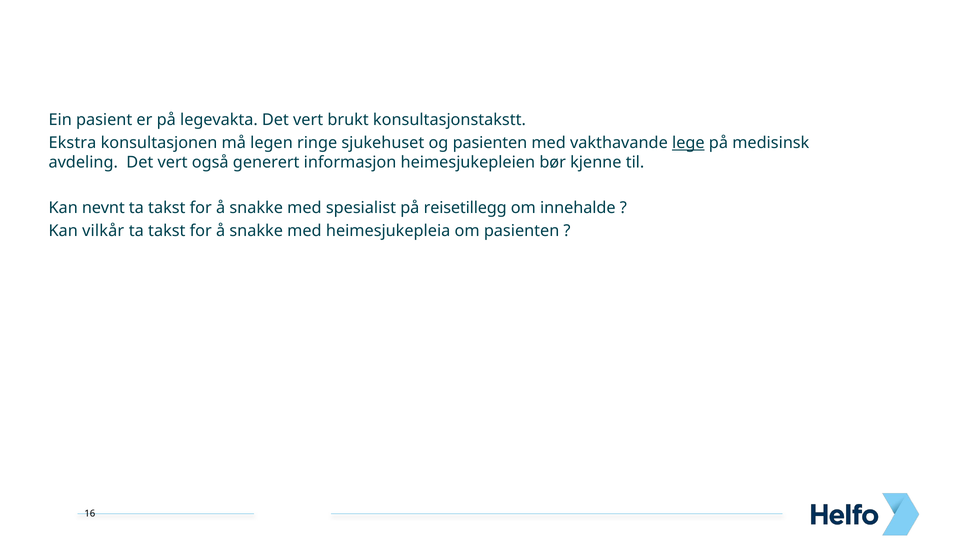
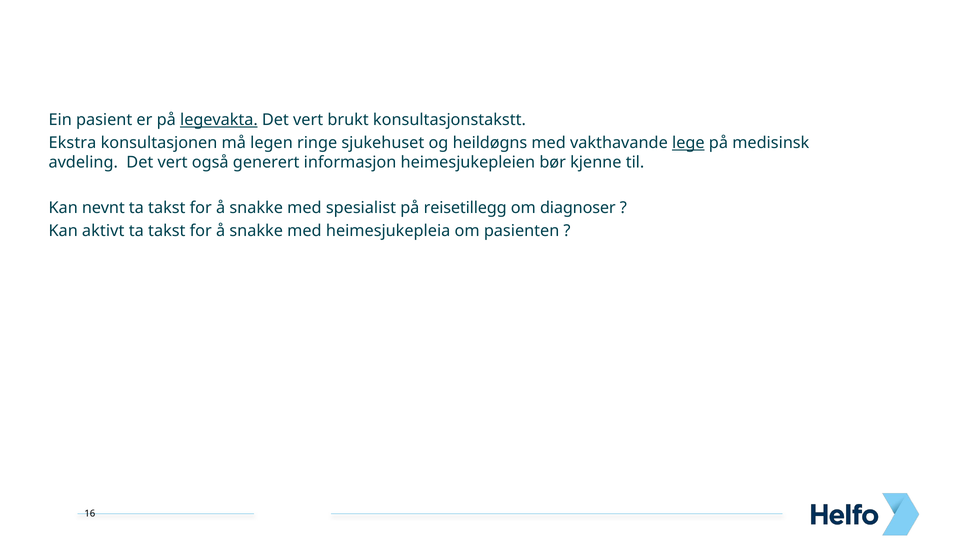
legevakta underline: none -> present
og pasienten: pasienten -> heildøgns
innehalde: innehalde -> diagnoser
vilkår: vilkår -> aktivt
